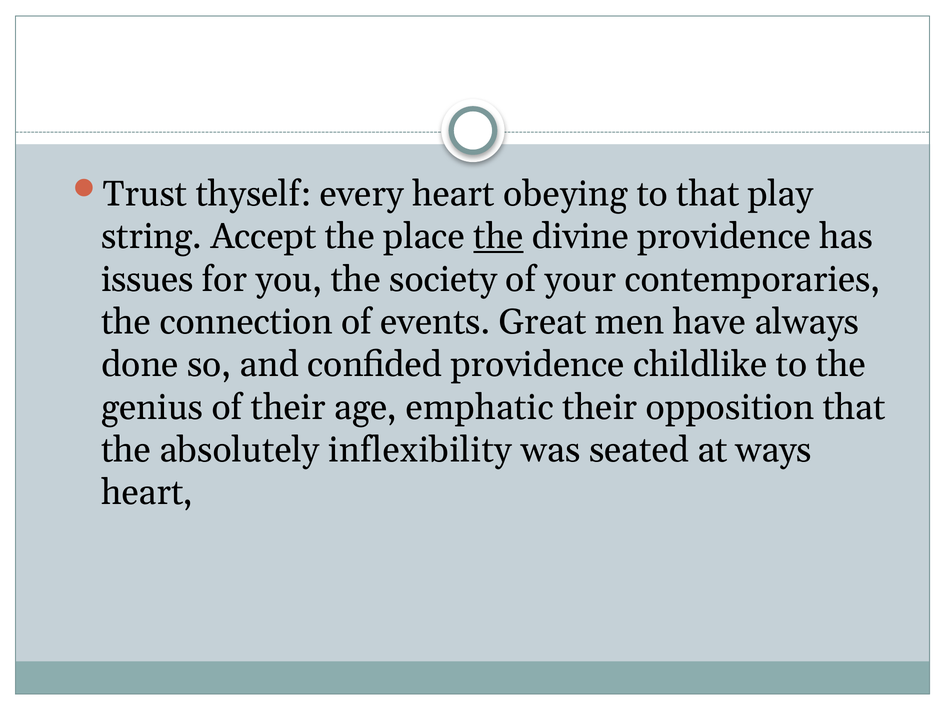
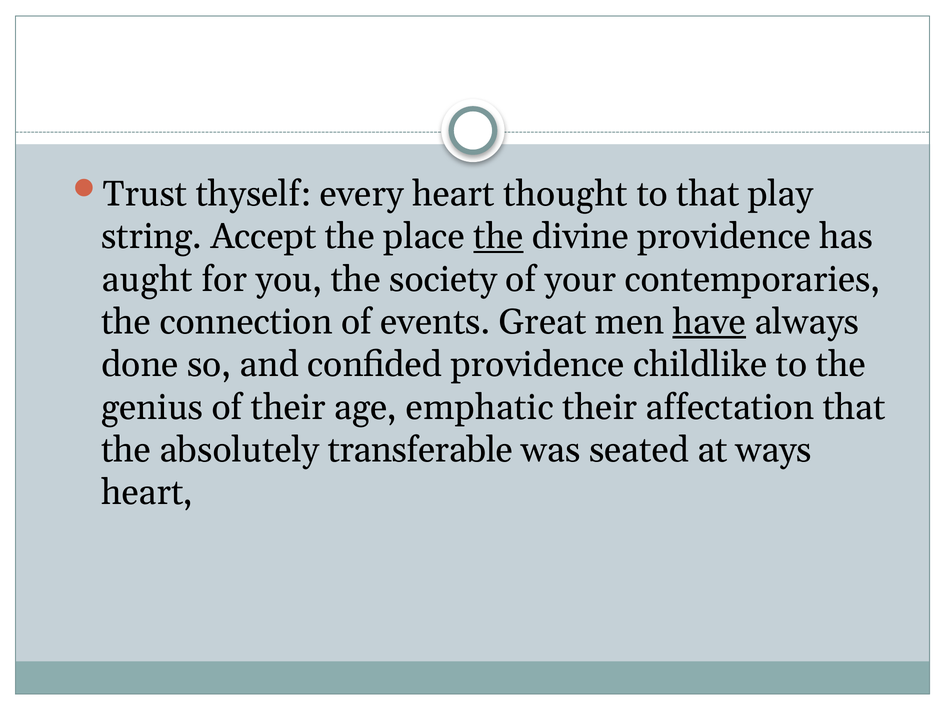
obeying: obeying -> thought
issues: issues -> aught
have underline: none -> present
opposition: opposition -> affectation
inflexibility: inflexibility -> transferable
